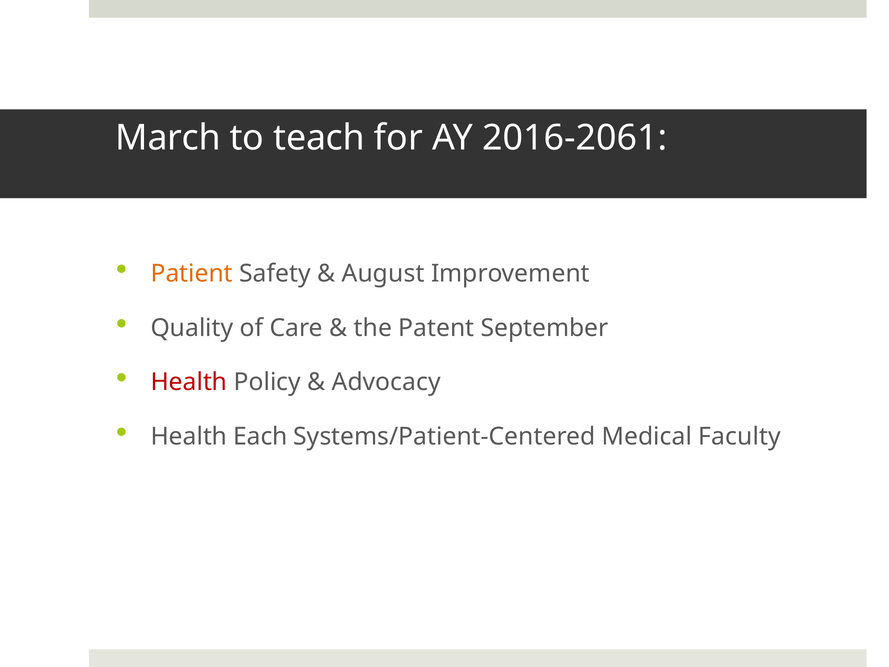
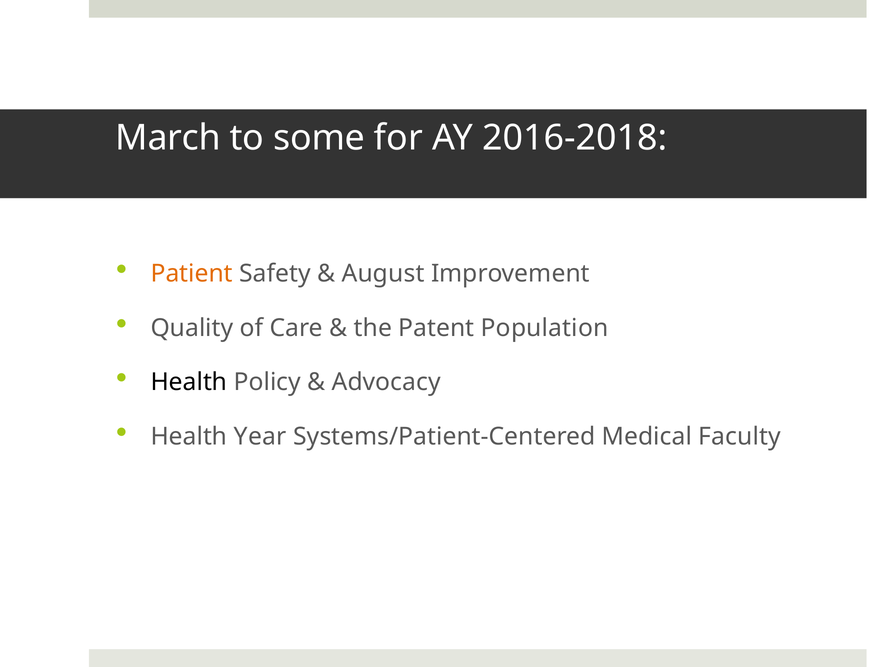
teach: teach -> some
2016-2061: 2016-2061 -> 2016-2018
September: September -> Population
Health at (189, 382) colour: red -> black
Each: Each -> Year
